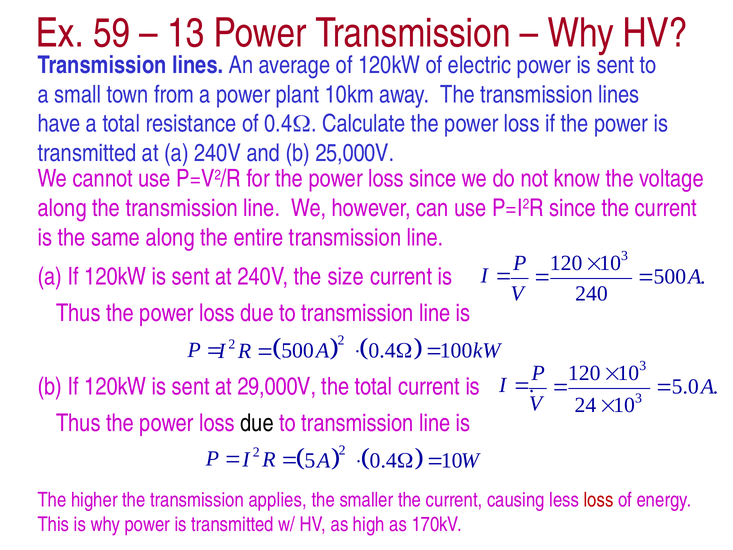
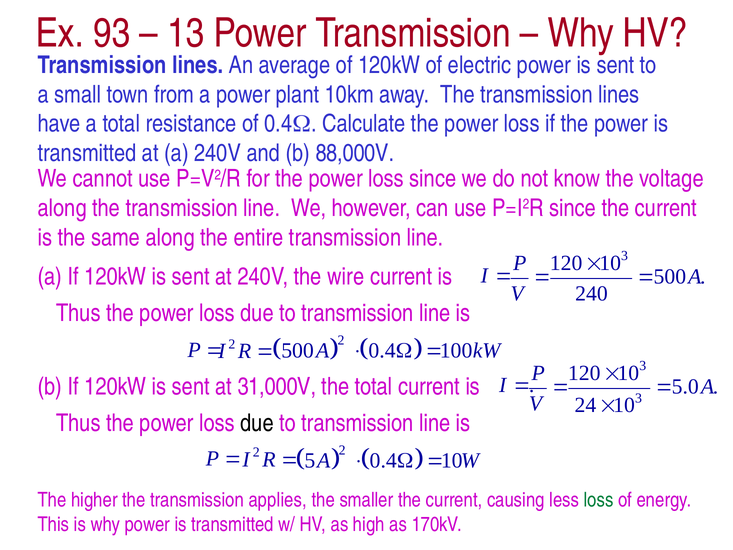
59: 59 -> 93
25,000V: 25,000V -> 88,000V
size: size -> wire
29,000V: 29,000V -> 31,000V
loss at (599, 500) colour: red -> green
